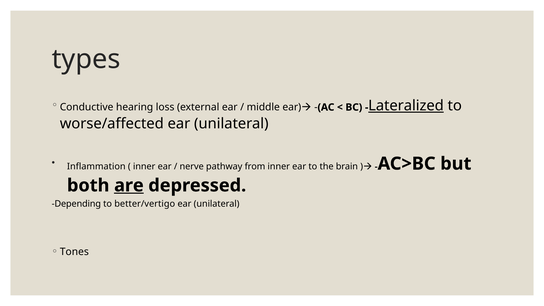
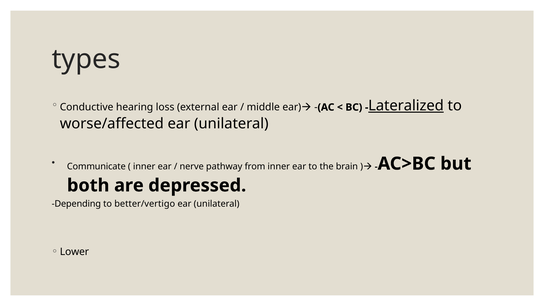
Inflammation: Inflammation -> Communicate
are underline: present -> none
Tones: Tones -> Lower
